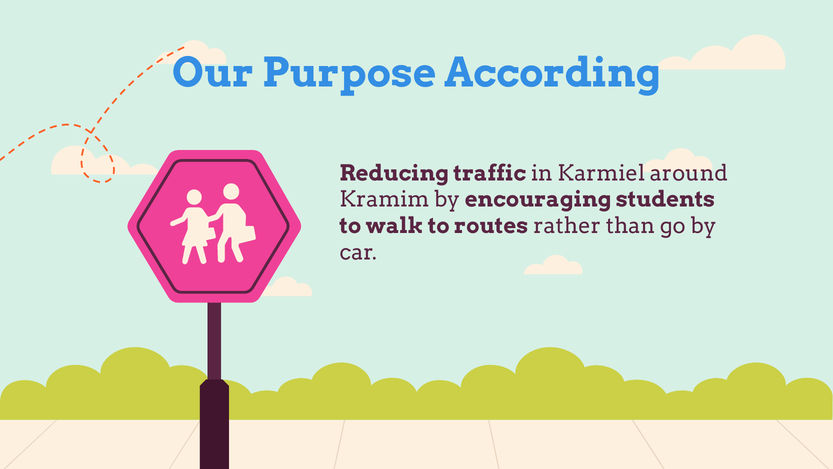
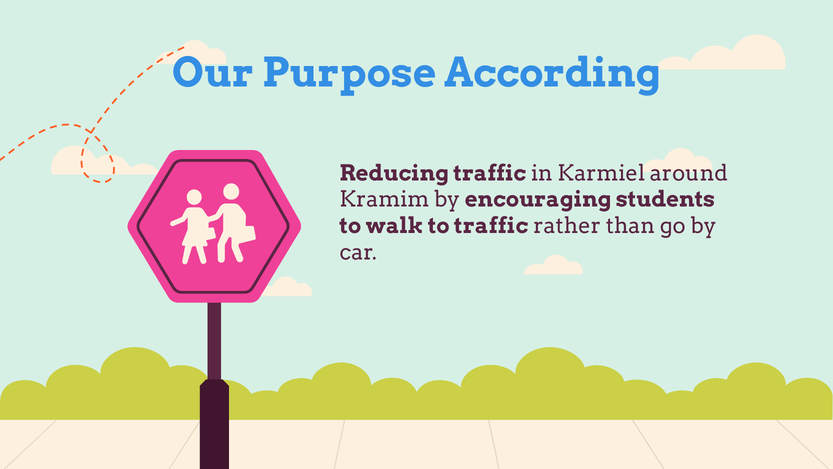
to routes: routes -> traffic
